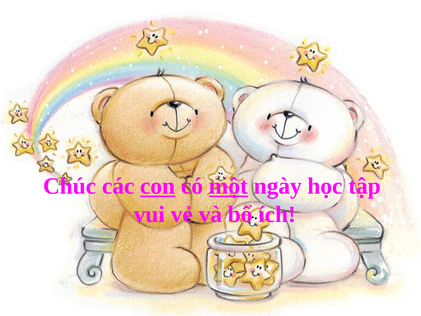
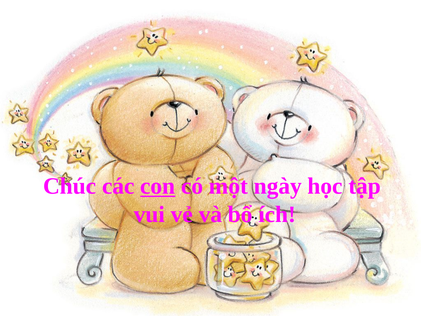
một underline: present -> none
